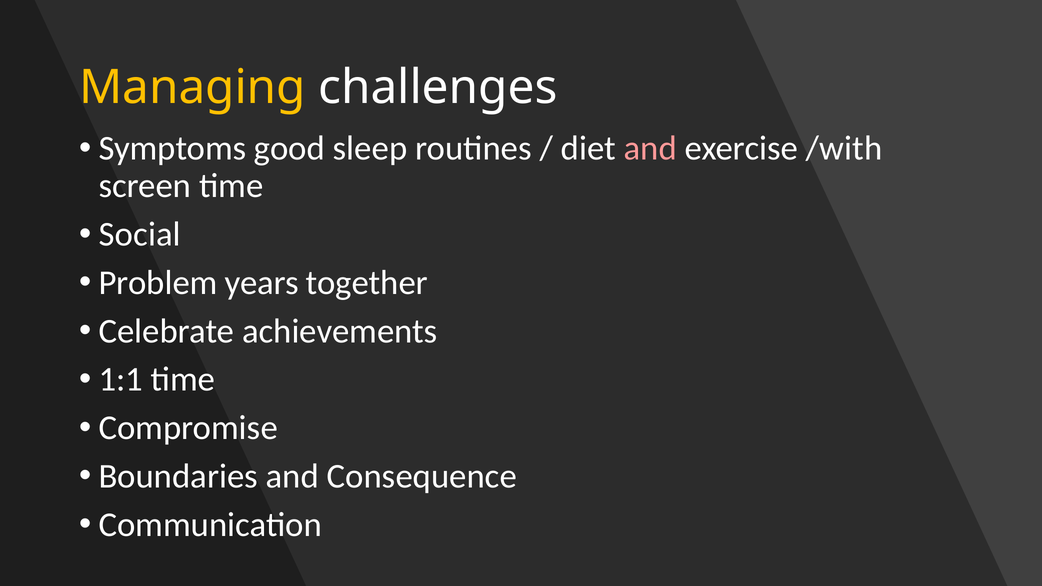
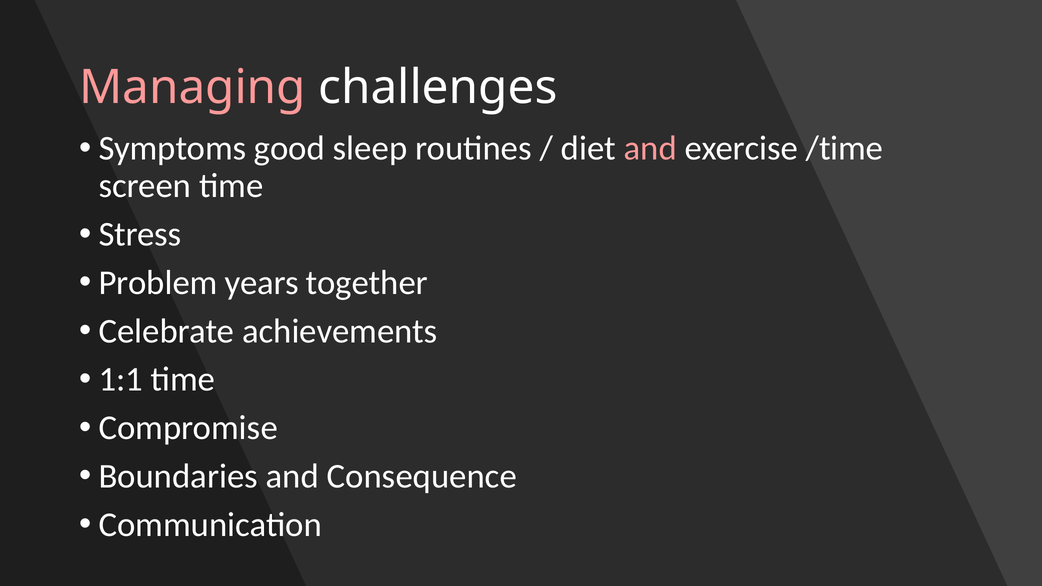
Managing colour: yellow -> pink
/with: /with -> /time
Social: Social -> Stress
